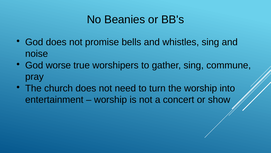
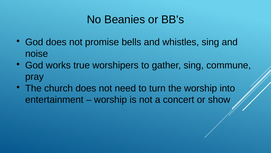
worse: worse -> works
